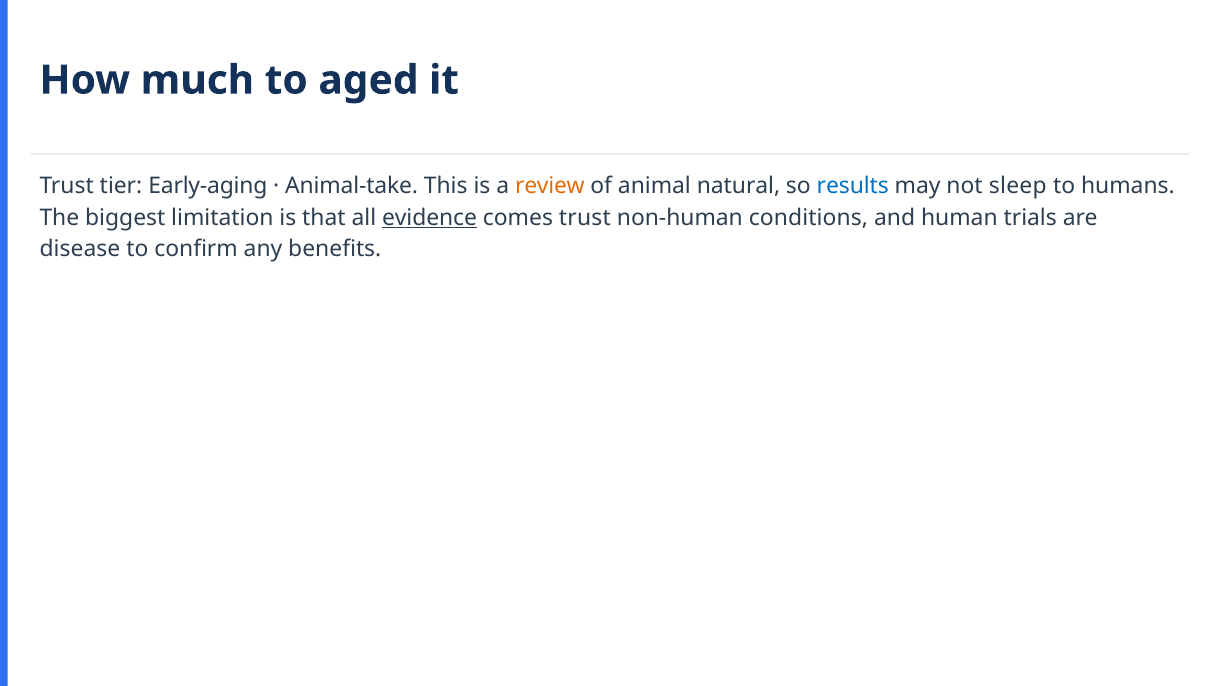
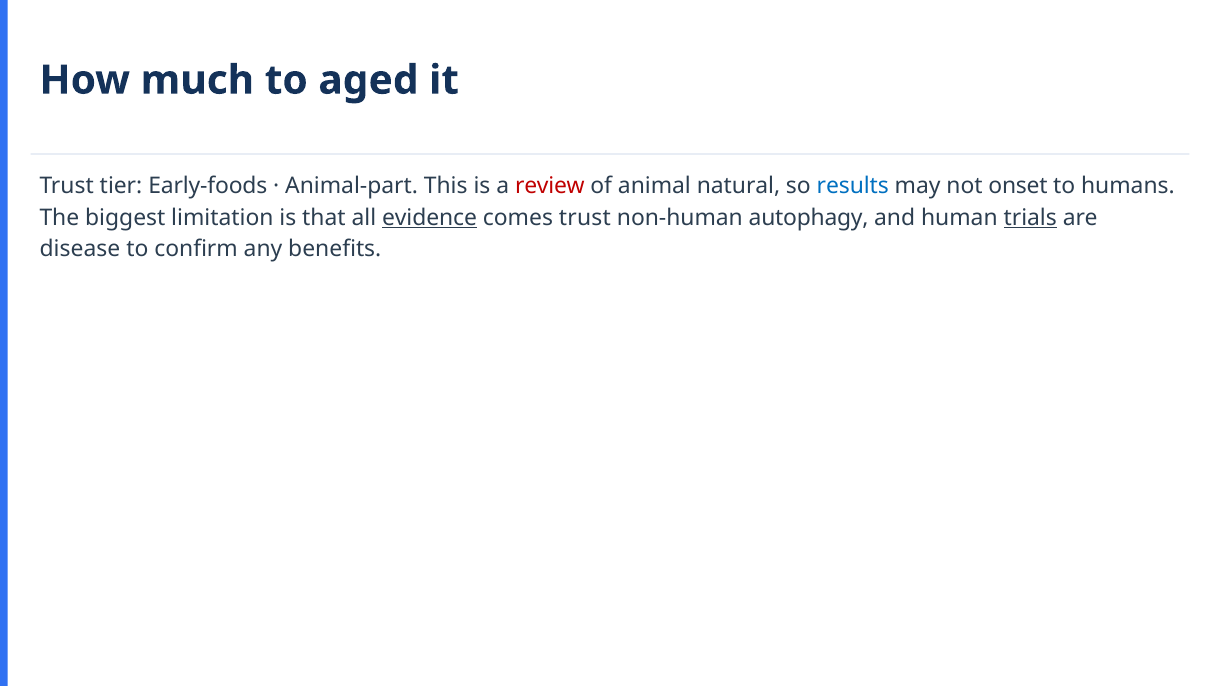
Early-aging: Early-aging -> Early-foods
Animal-take: Animal-take -> Animal-part
review colour: orange -> red
sleep: sleep -> onset
conditions: conditions -> autophagy
trials underline: none -> present
